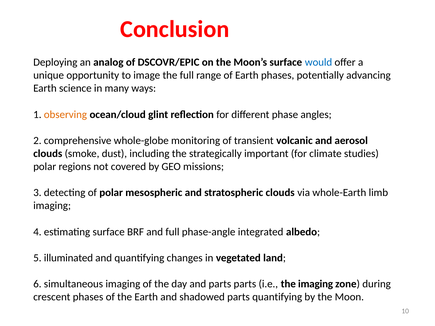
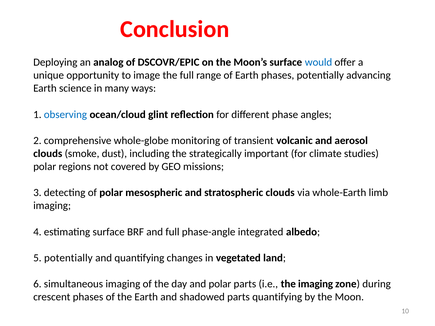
observing colour: orange -> blue
5 illuminated: illuminated -> potentially
and parts: parts -> polar
